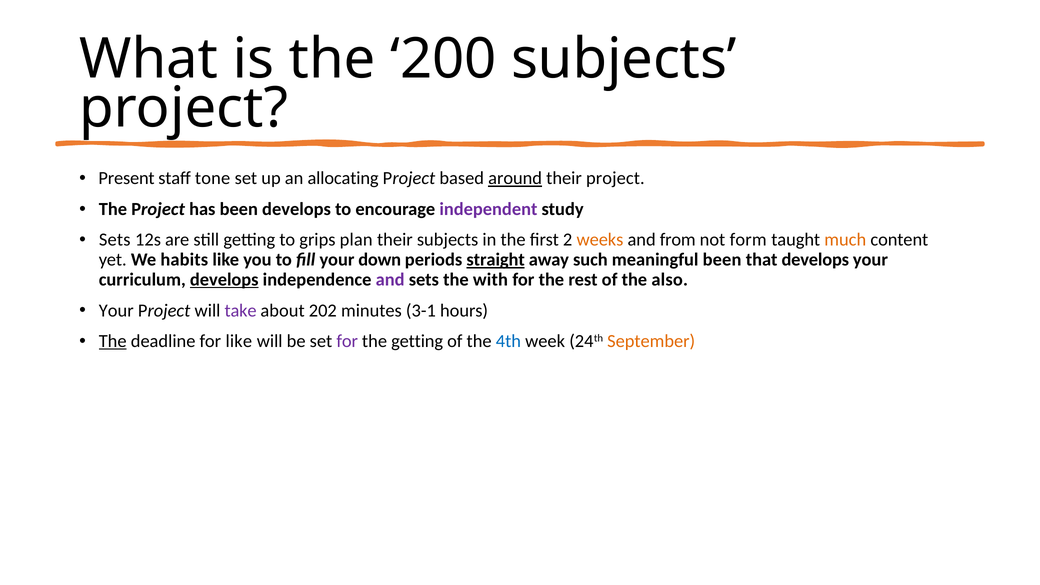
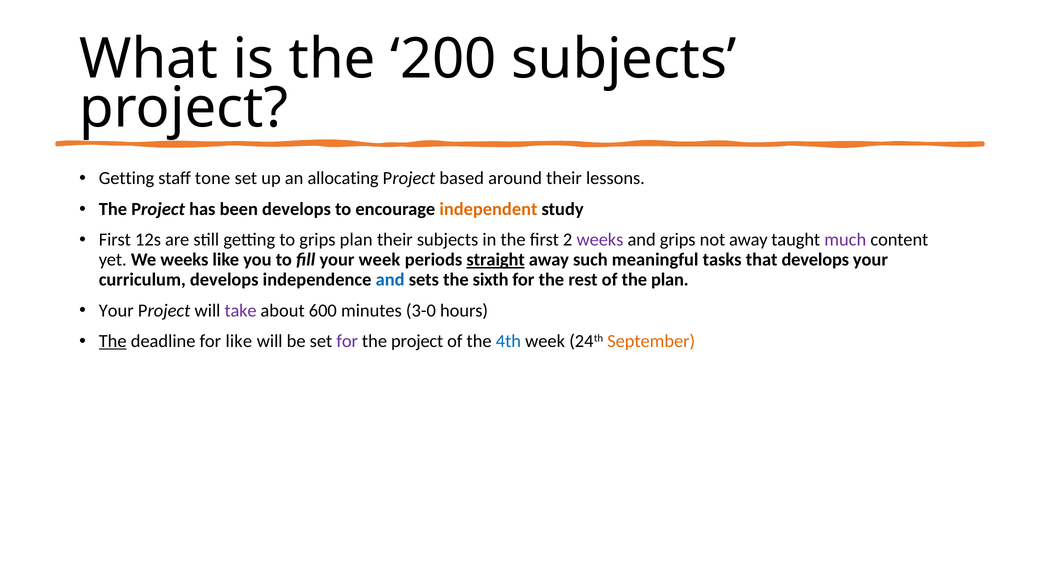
Present at (127, 178): Present -> Getting
around underline: present -> none
their project: project -> lessons
independent colour: purple -> orange
Sets at (115, 240): Sets -> First
weeks at (600, 240) colour: orange -> purple
and from: from -> grips
not form: form -> away
much colour: orange -> purple
We habits: habits -> weeks
your down: down -> week
meaningful been: been -> tasks
develops at (224, 280) underline: present -> none
and at (390, 280) colour: purple -> blue
with: with -> sixth
the also: also -> plan
202: 202 -> 600
3-1: 3-1 -> 3-0
getting at (417, 341): getting -> project
